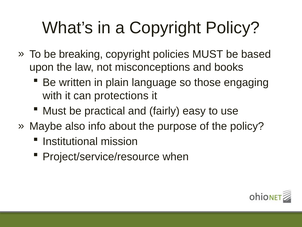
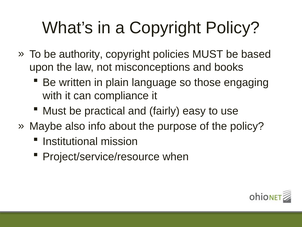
breaking: breaking -> authority
protections: protections -> compliance
